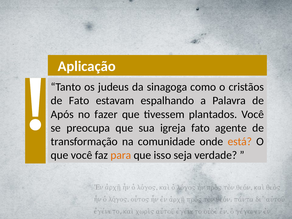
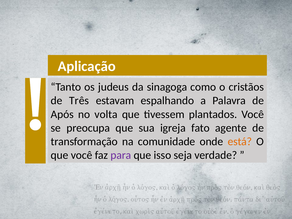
de Fato: Fato -> Três
fazer: fazer -> volta
para colour: orange -> purple
